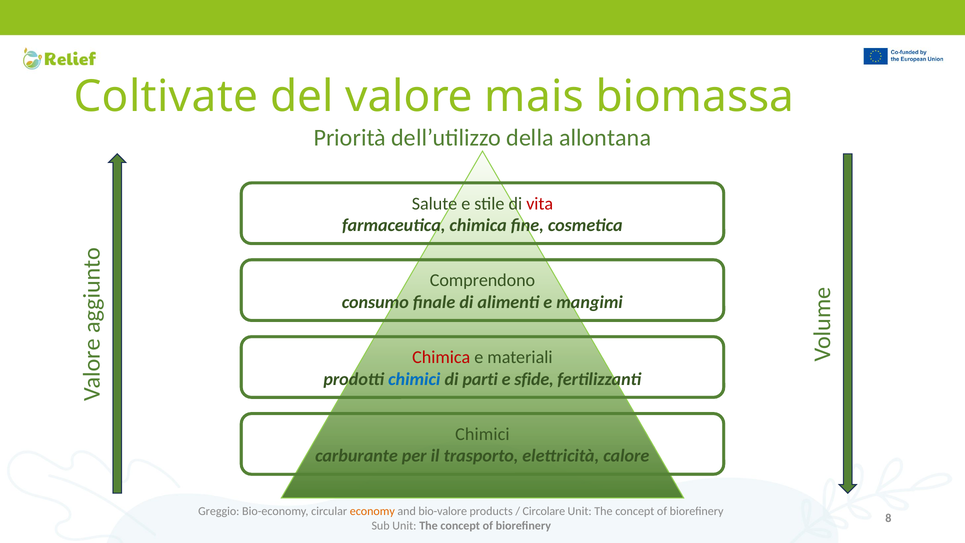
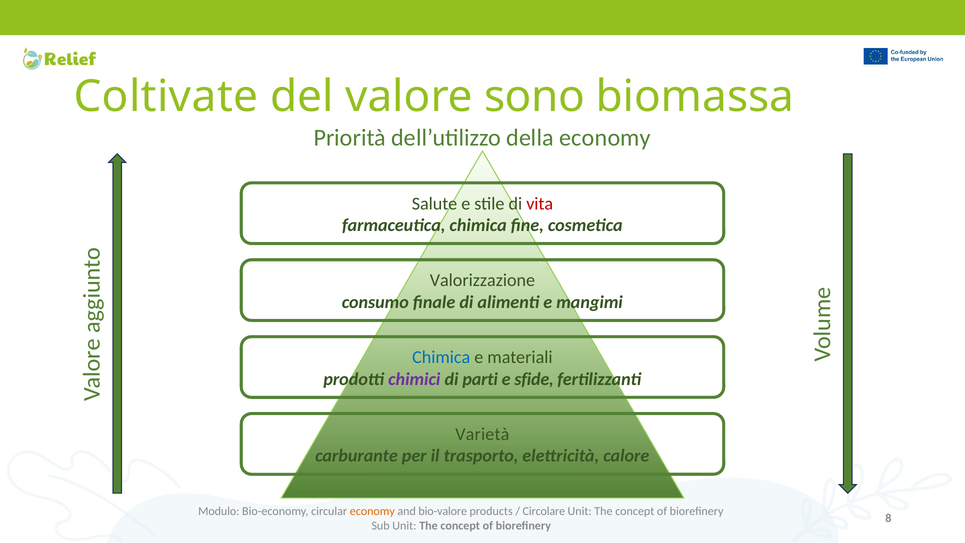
mais: mais -> sono
della allontana: allontana -> economy
Comprendono: Comprendono -> Valorizzazione
Chimica at (441, 357) colour: red -> blue
chimici at (414, 379) colour: blue -> purple
Chimici at (482, 434): Chimici -> Varietà
Greggio: Greggio -> Modulo
